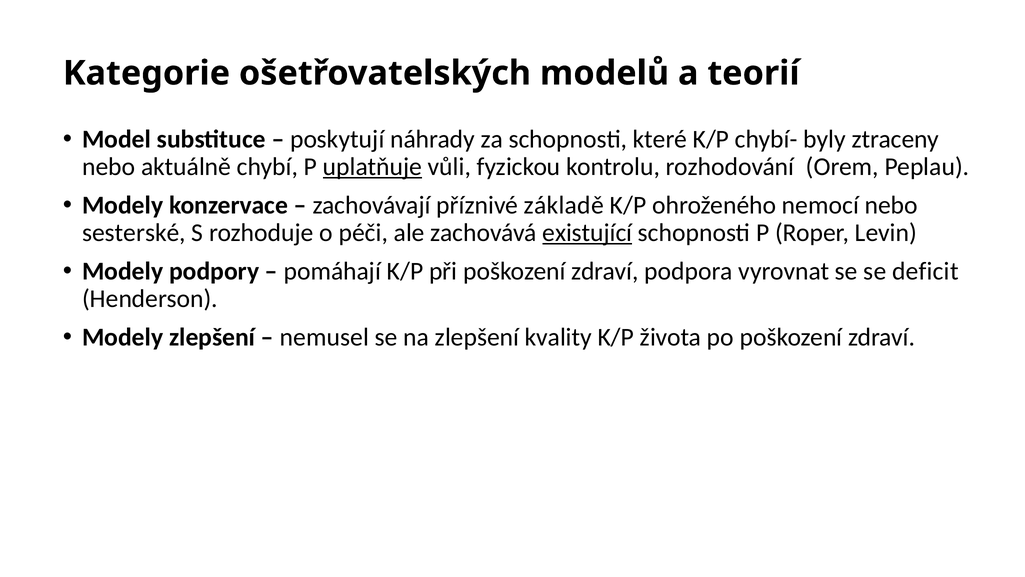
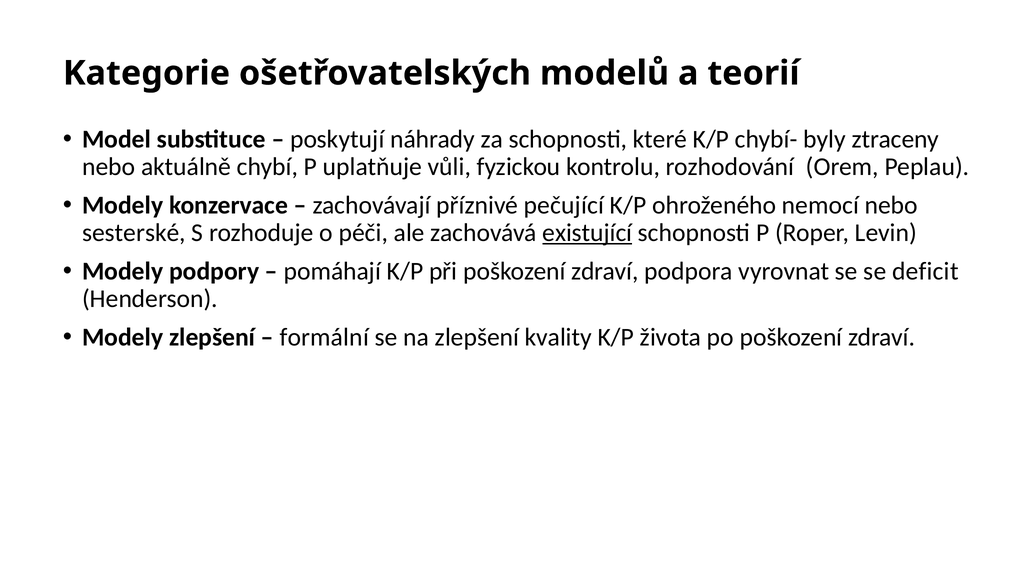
uplatňuje underline: present -> none
základě: základě -> pečující
nemusel: nemusel -> formální
